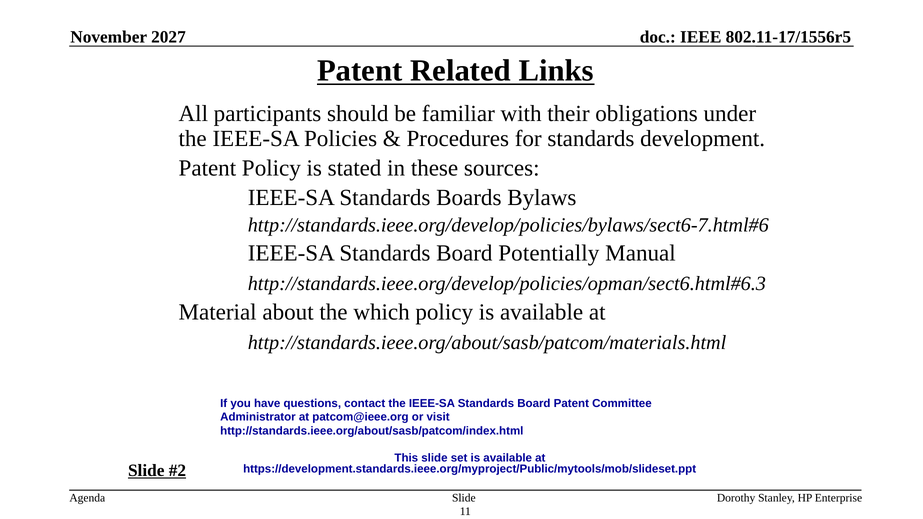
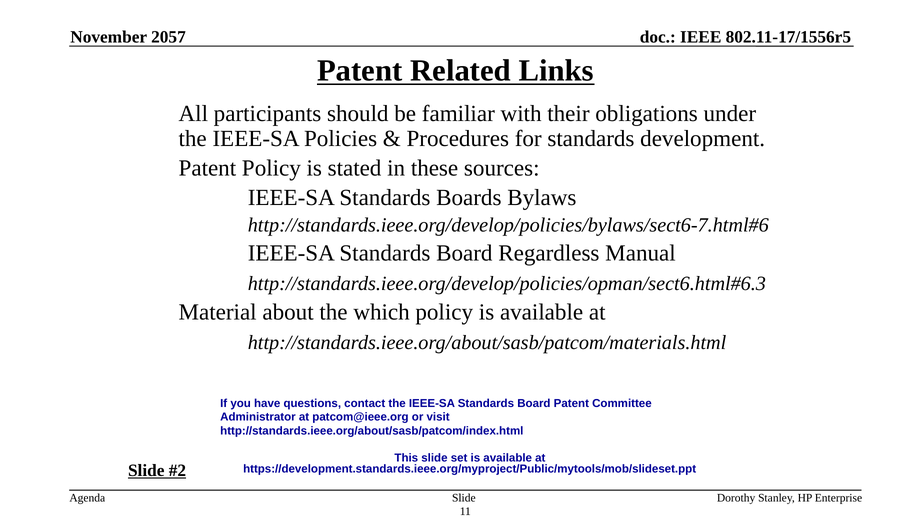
2027: 2027 -> 2057
Potentially: Potentially -> Regardless
